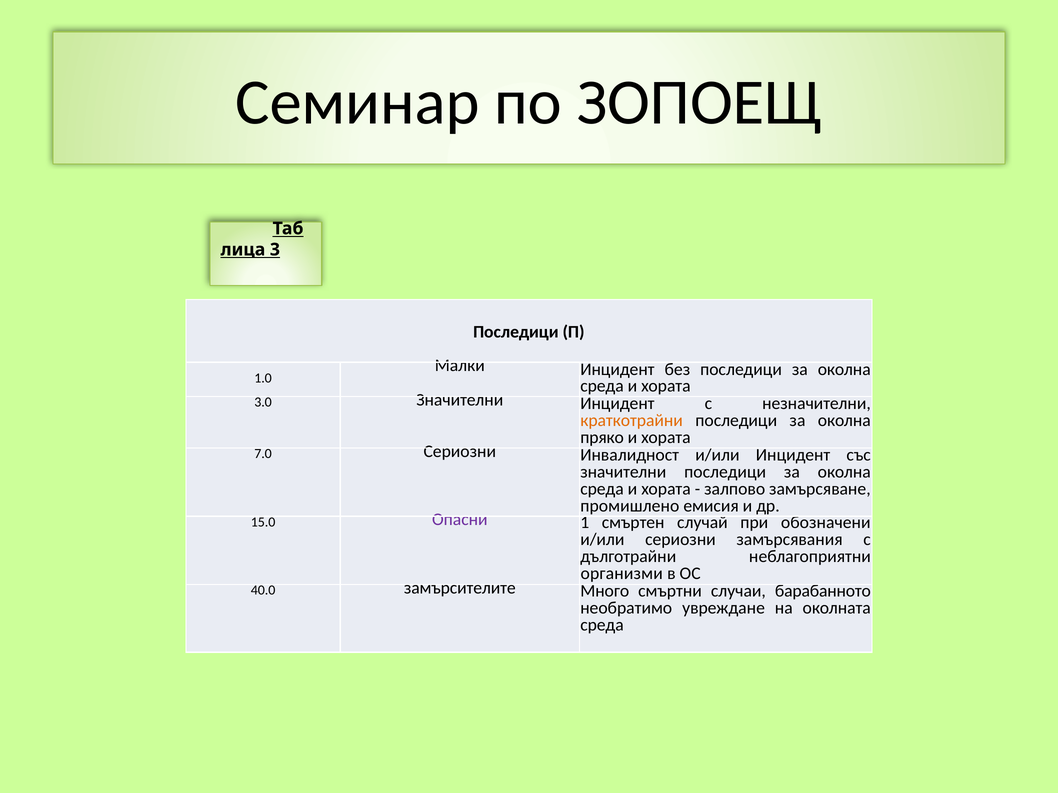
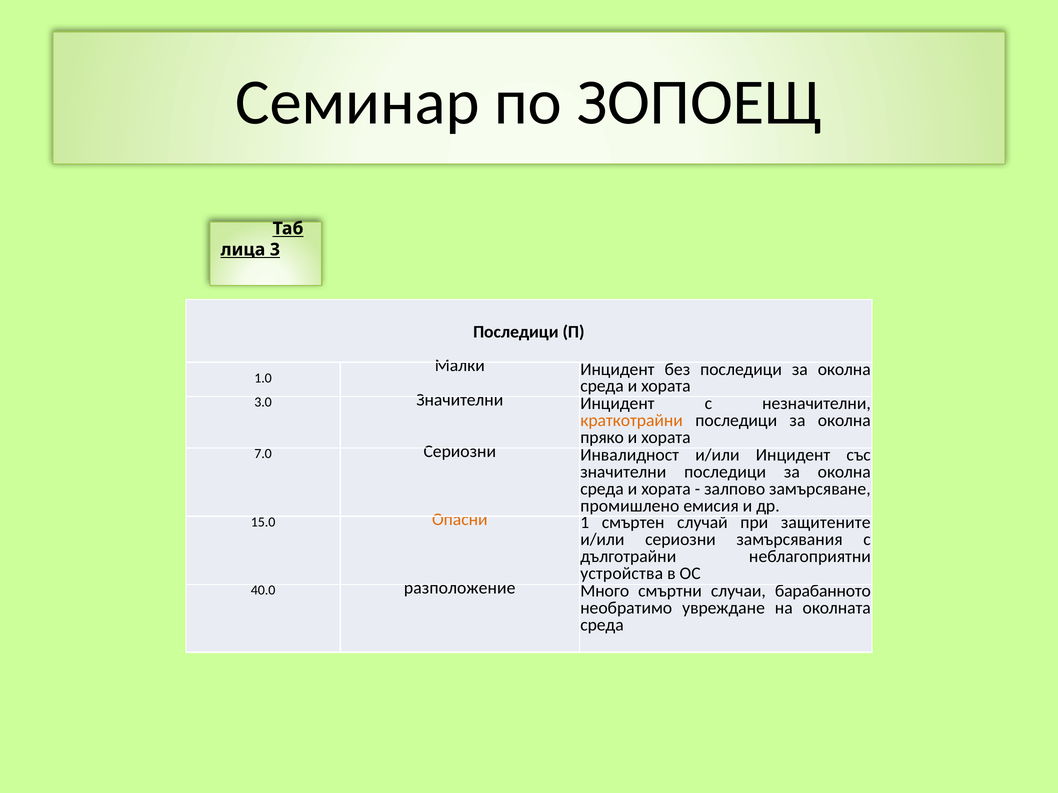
Опасни colour: purple -> orange
обозначени: обозначени -> защитените
организми: организми -> устройства
замърсителите: замърсителите -> разположение
